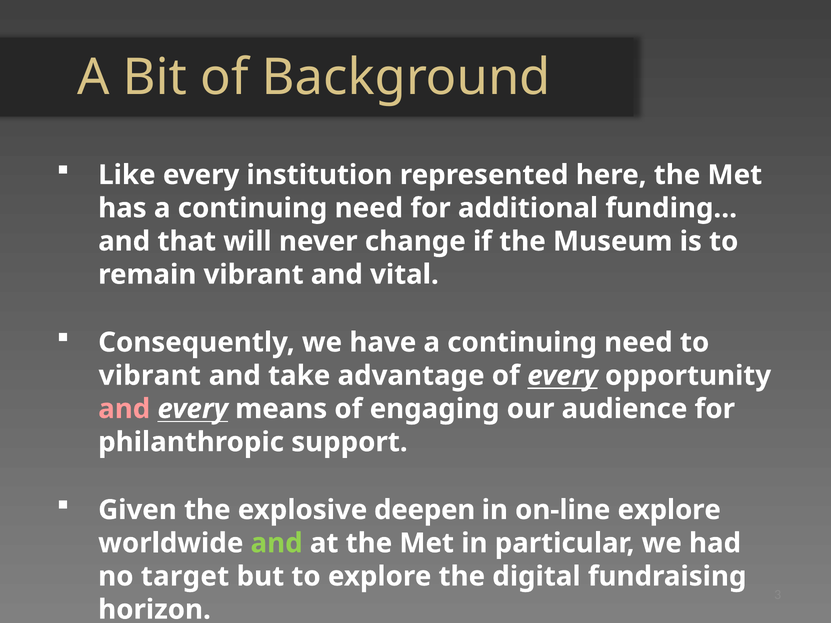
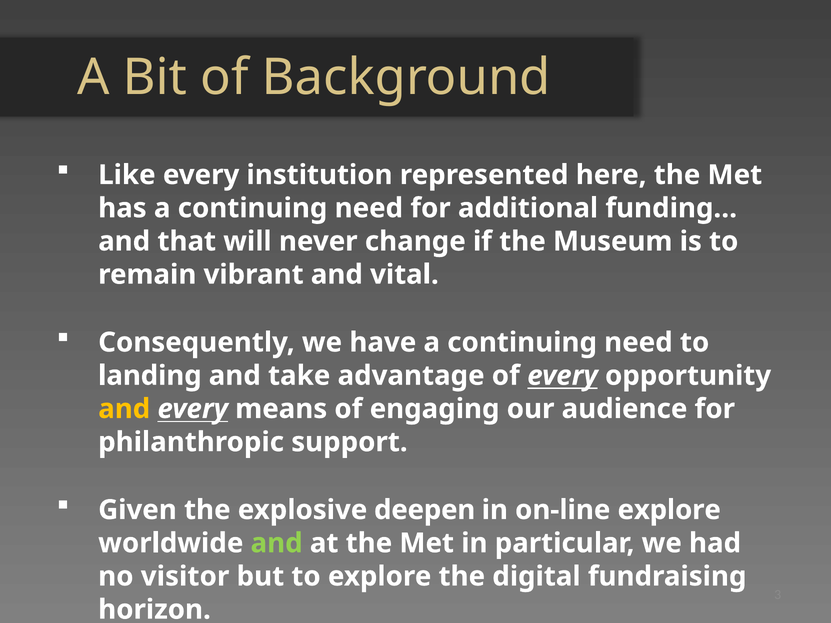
vibrant at (150, 376): vibrant -> landing
and at (124, 409) colour: pink -> yellow
target: target -> visitor
